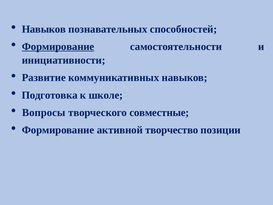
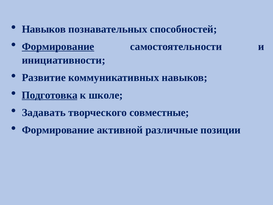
Подготовка underline: none -> present
Вопросы: Вопросы -> Задавать
творчество: творчество -> различные
